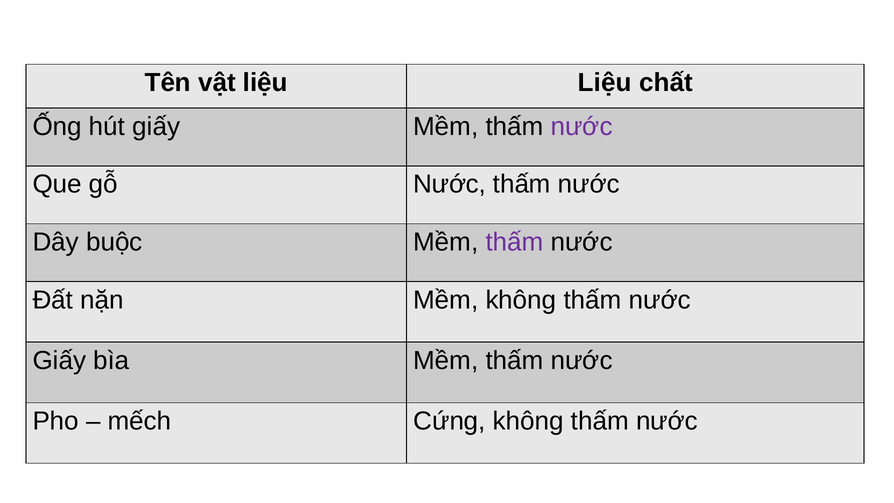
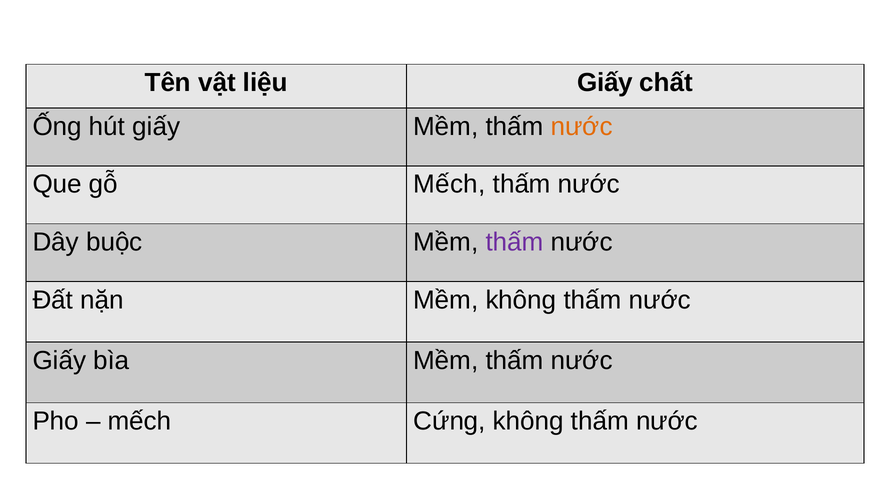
liệu Liệu: Liệu -> Giấy
nước at (582, 126) colour: purple -> orange
gỗ Nước: Nước -> Mếch
